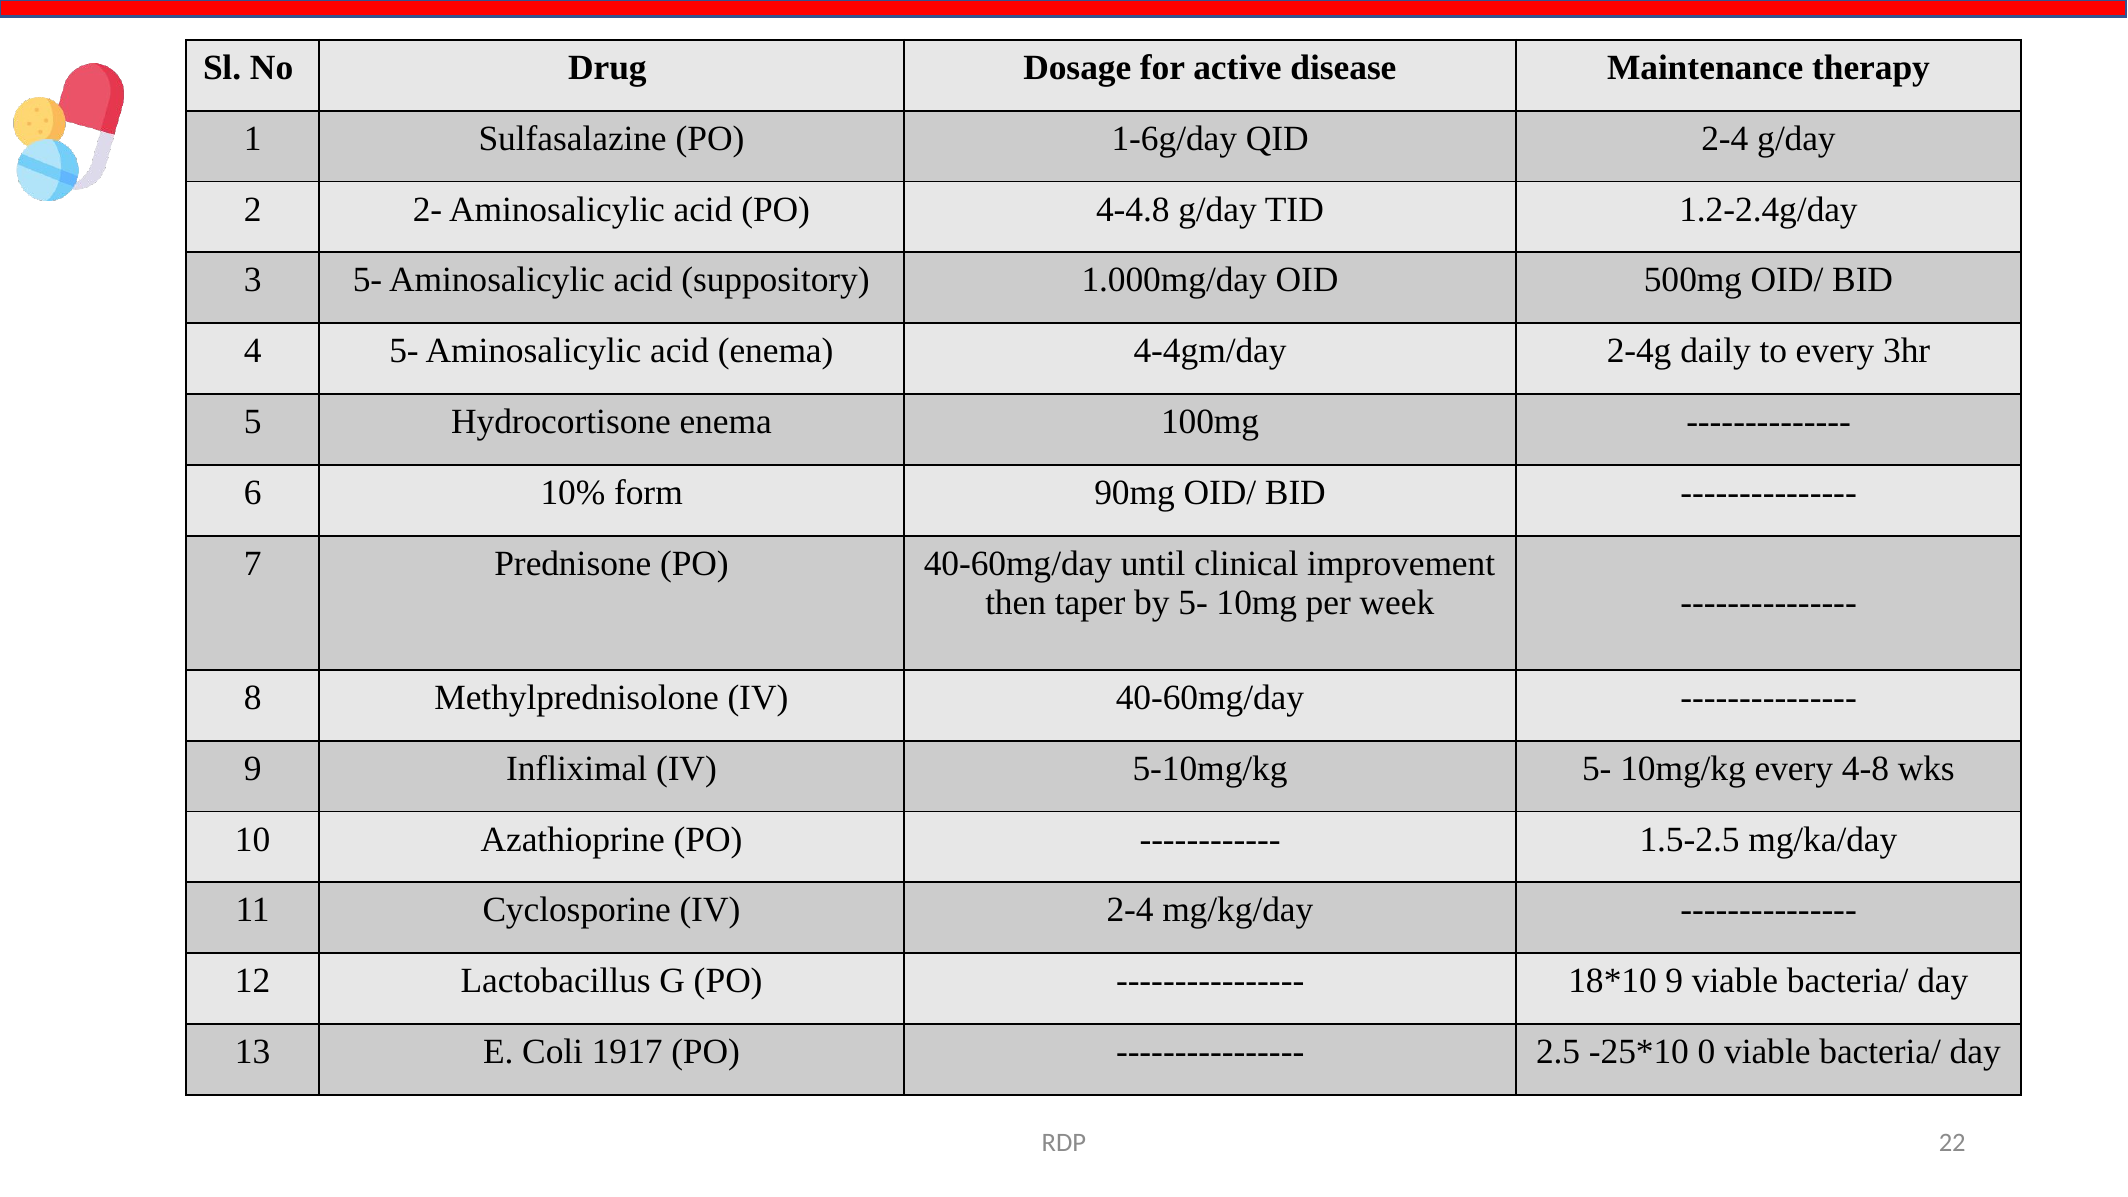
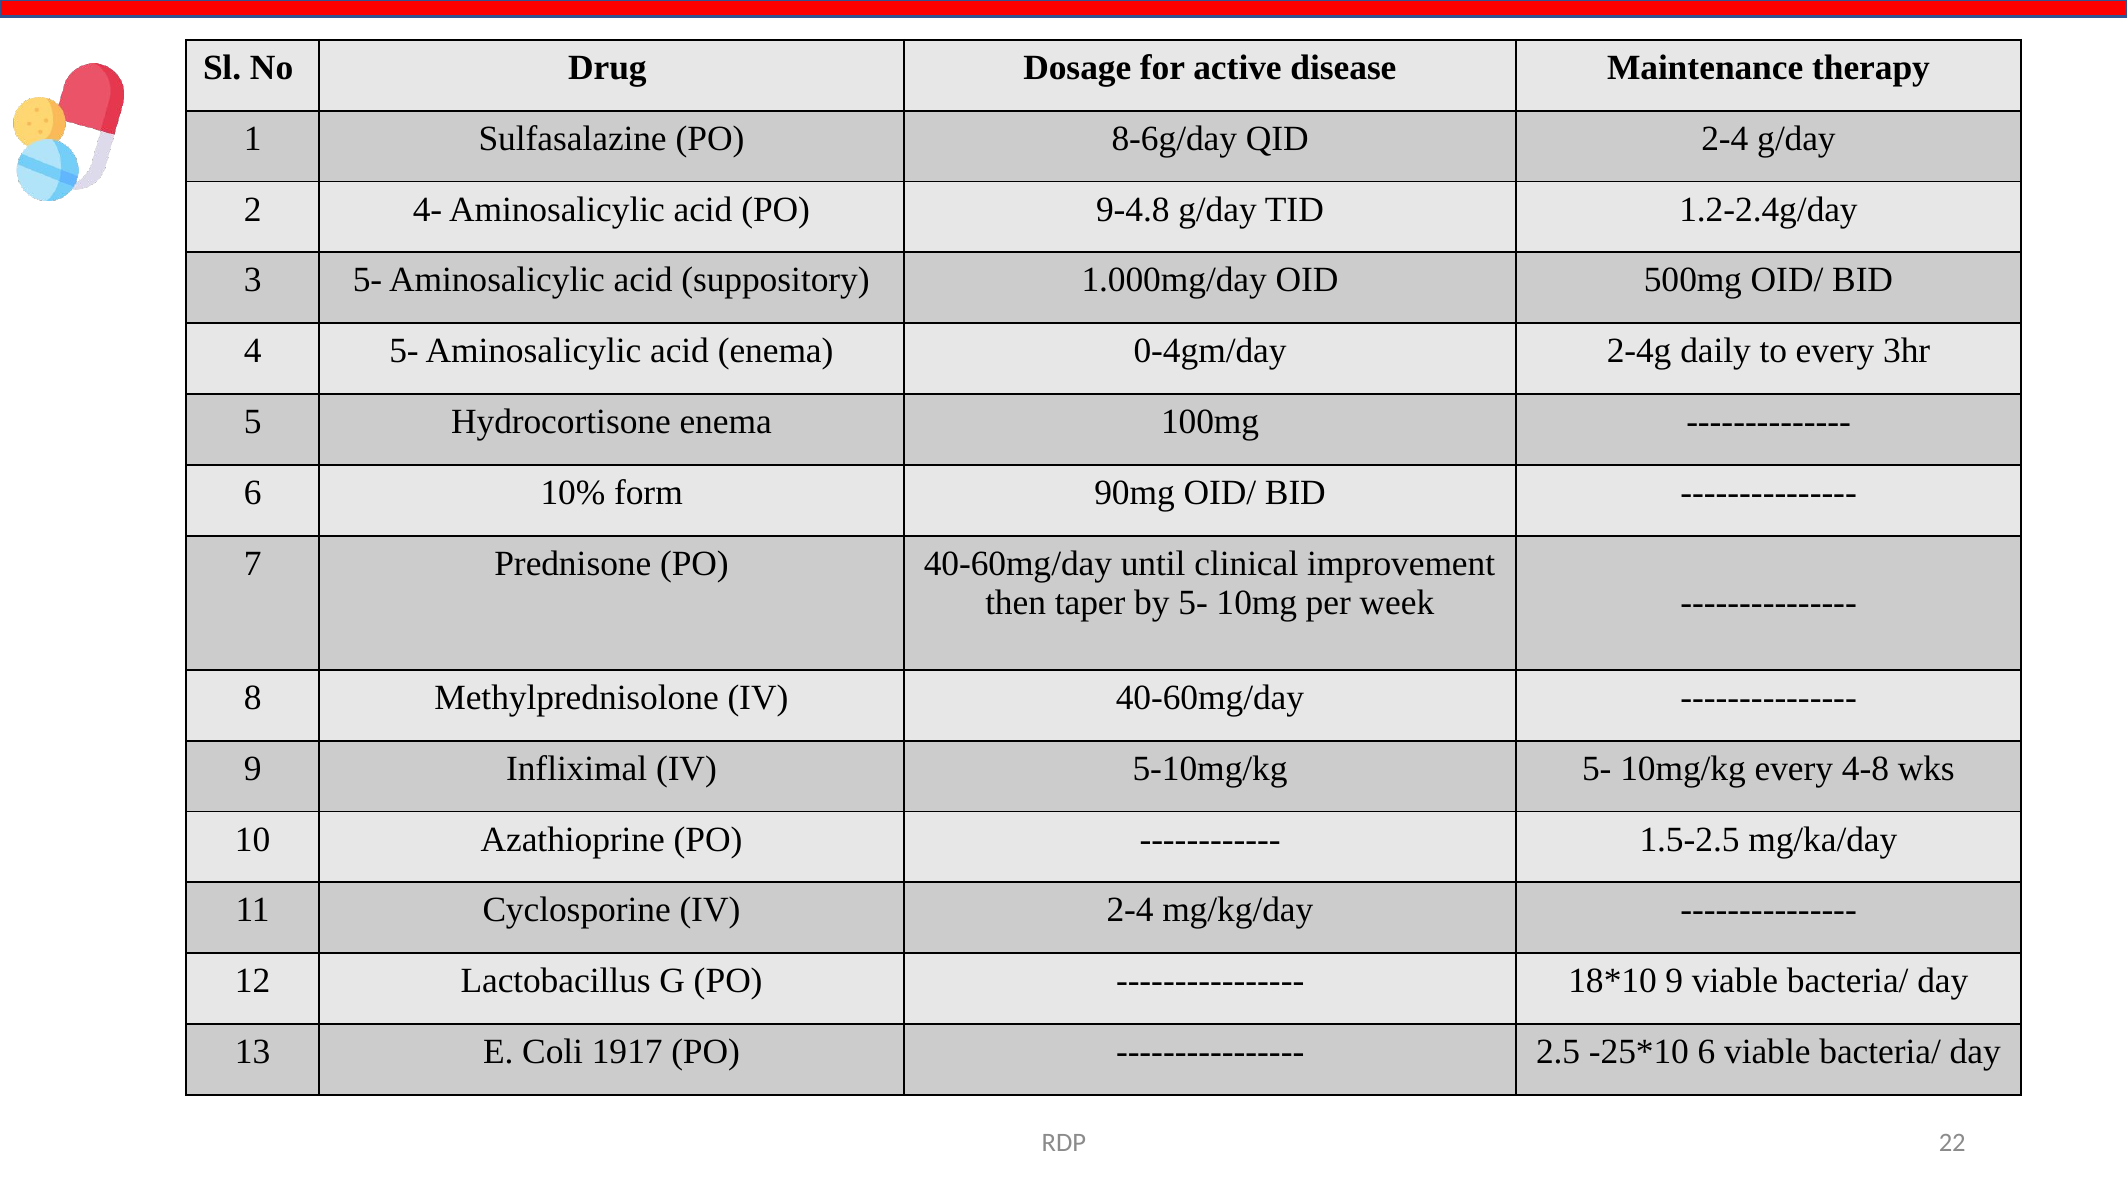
1-6g/day: 1-6g/day -> 8-6g/day
2-: 2- -> 4-
4-4.8: 4-4.8 -> 9-4.8
4-4gm/day: 4-4gm/day -> 0-4gm/day
0 at (1707, 1052): 0 -> 6
